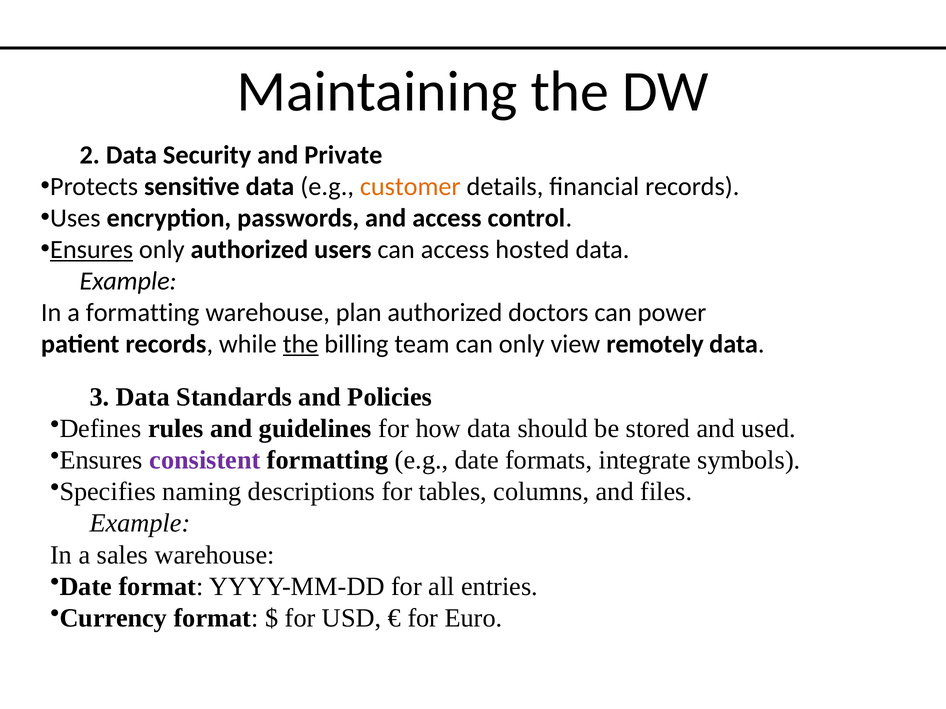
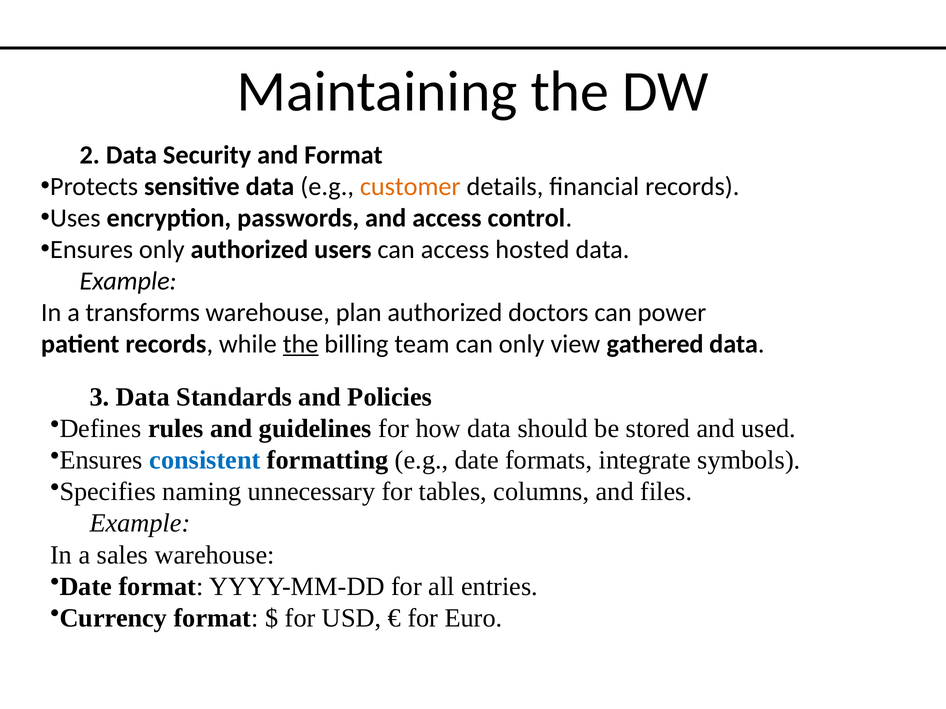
and Private: Private -> Format
Ensures at (92, 250) underline: present -> none
a formatting: formatting -> transforms
remotely: remotely -> gathered
consistent colour: purple -> blue
descriptions: descriptions -> unnecessary
